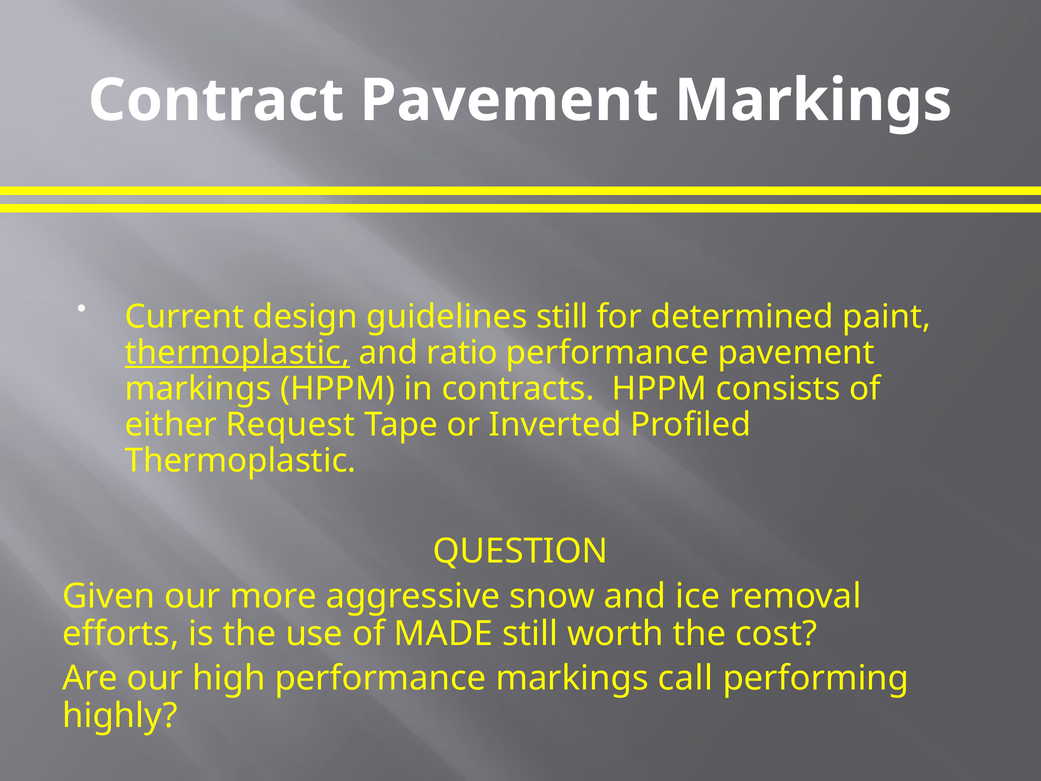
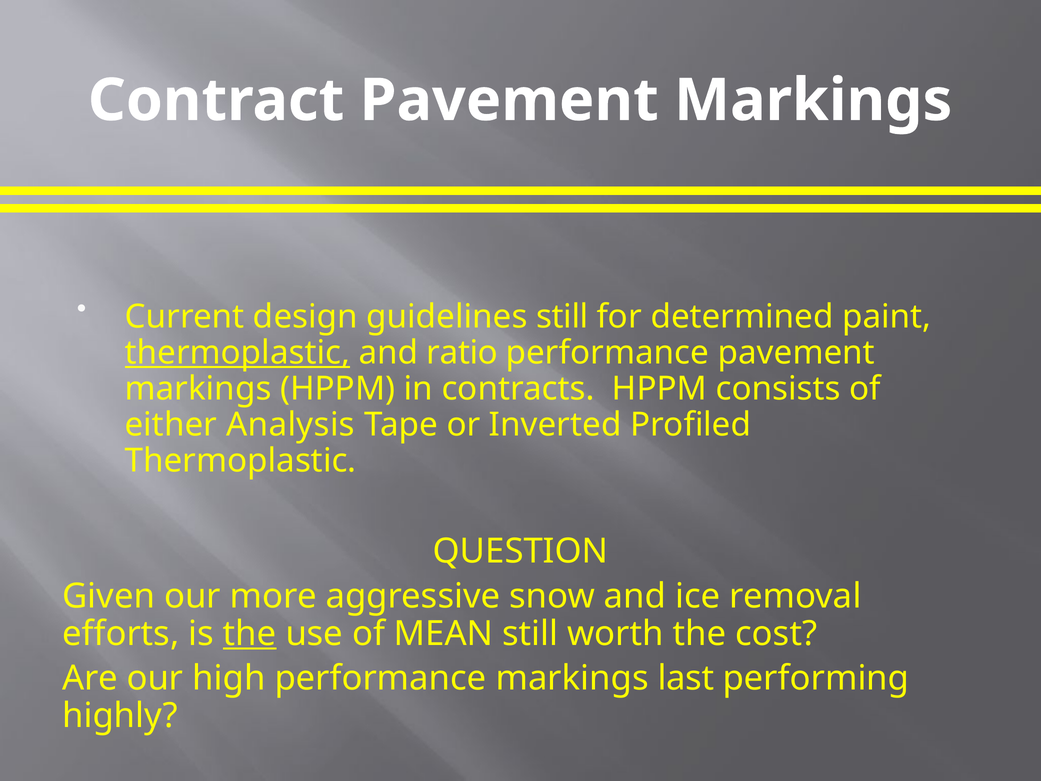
Request: Request -> Analysis
the at (250, 634) underline: none -> present
MADE: MADE -> MEAN
call: call -> last
